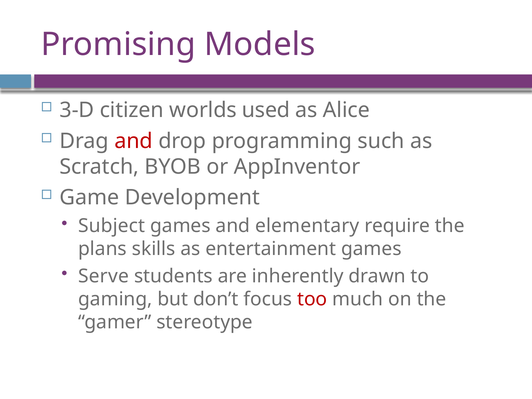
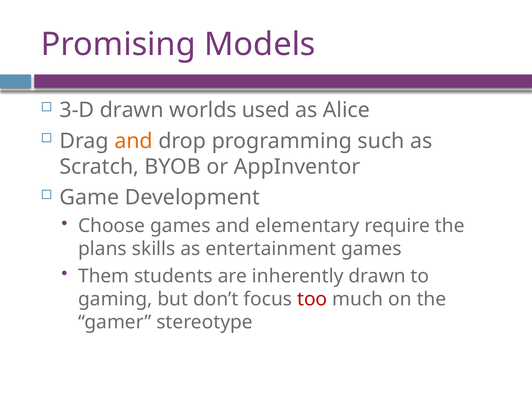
3-D citizen: citizen -> drawn
and at (134, 141) colour: red -> orange
Subject: Subject -> Choose
Serve: Serve -> Them
